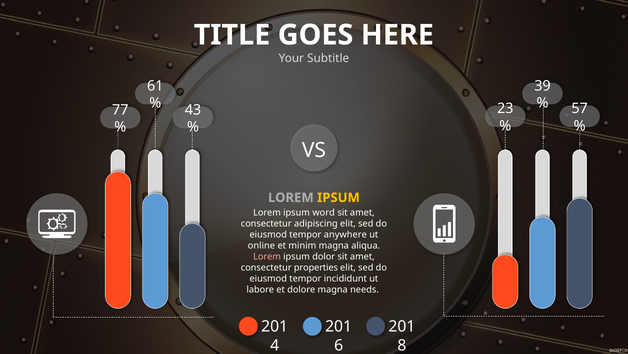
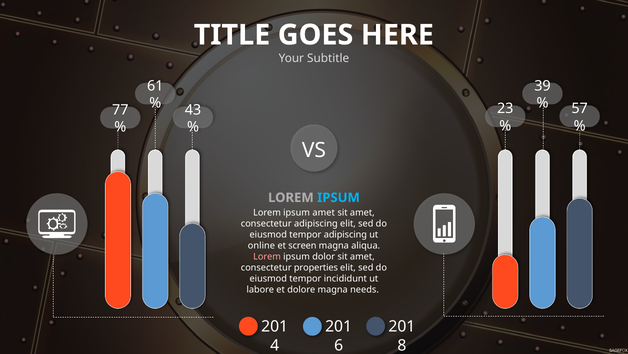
IPSUM at (339, 197) colour: yellow -> light blue
ipsum word: word -> amet
tempor anywhere: anywhere -> adipiscing
minim: minim -> screen
